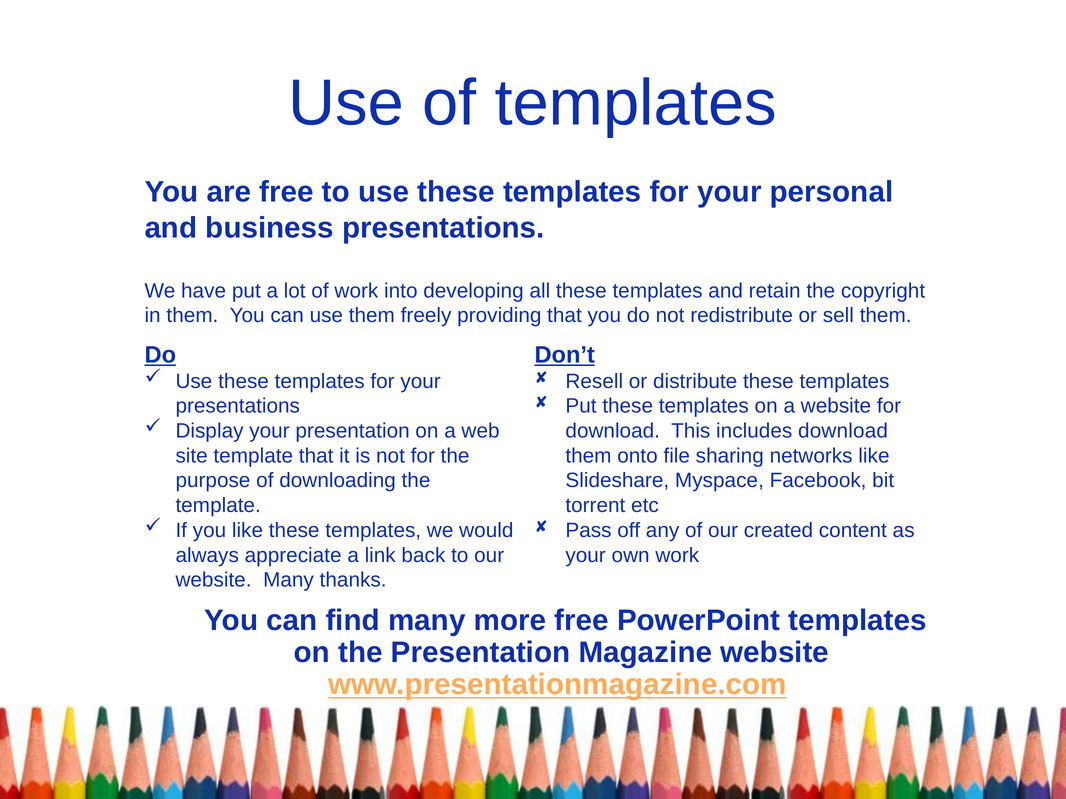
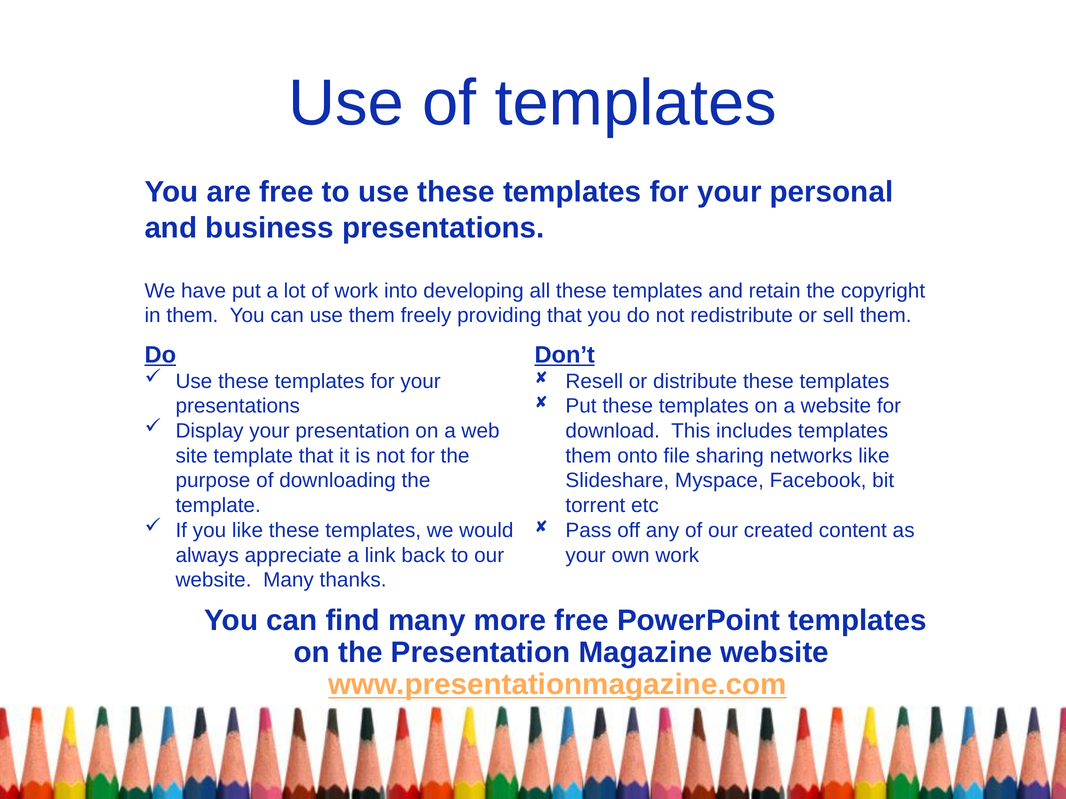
includes download: download -> templates
